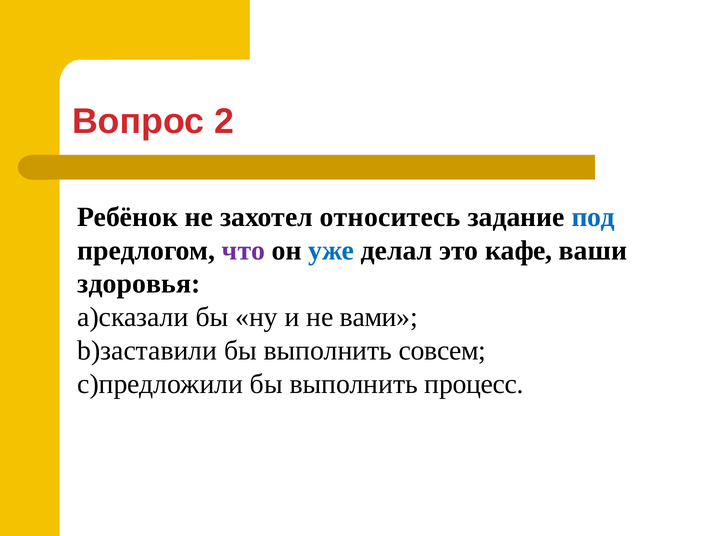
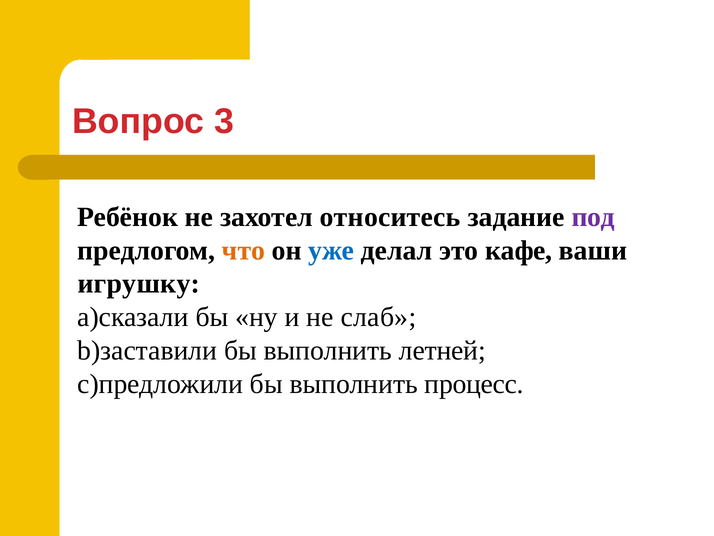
2: 2 -> 3
под colour: blue -> purple
что colour: purple -> orange
здоровья: здоровья -> игрушку
вами: вами -> слаб
совсем: совсем -> летней
